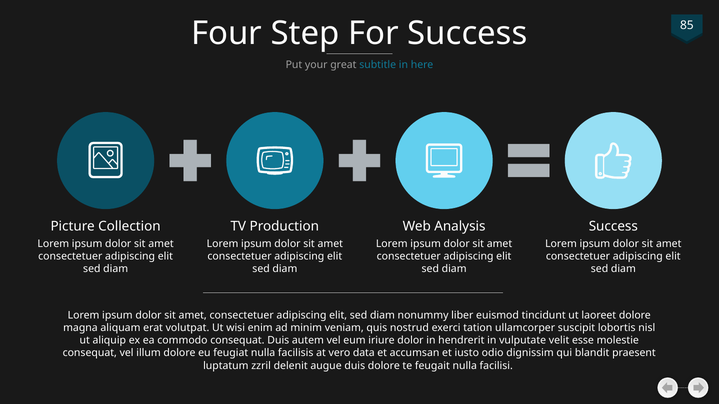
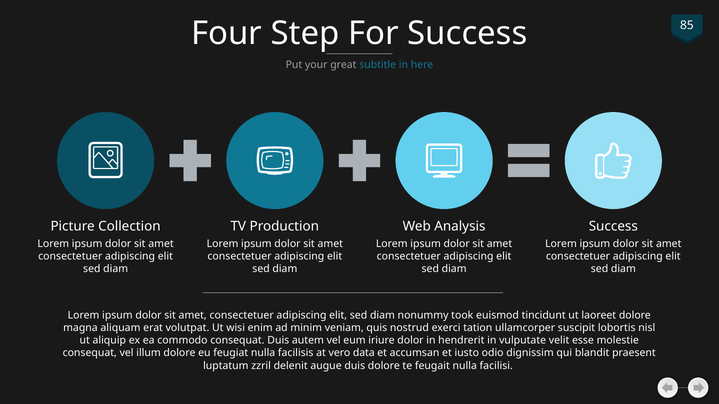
liber: liber -> took
